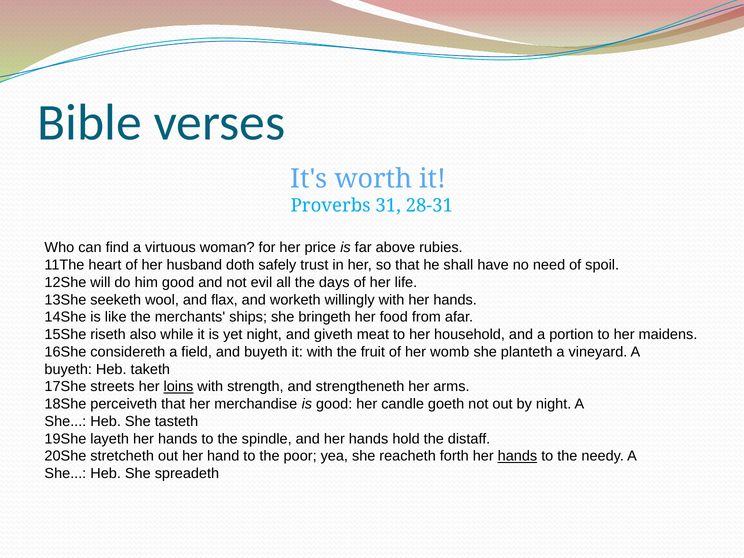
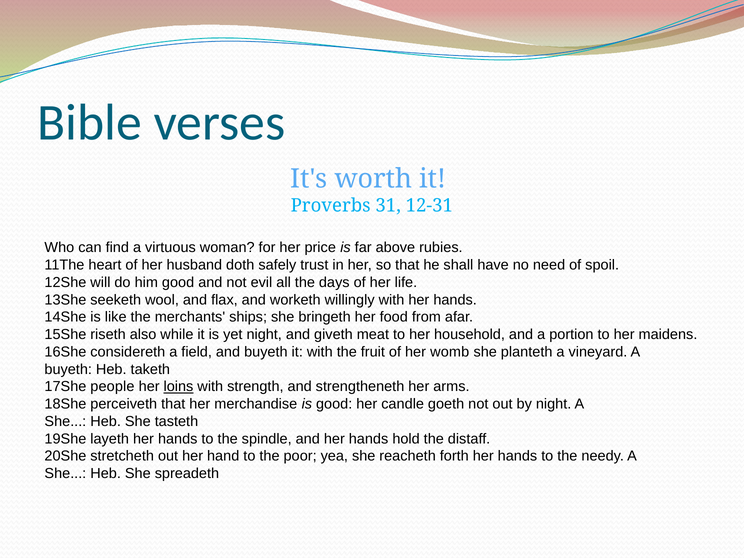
28-31: 28-31 -> 12-31
streets: streets -> people
hands at (517, 456) underline: present -> none
